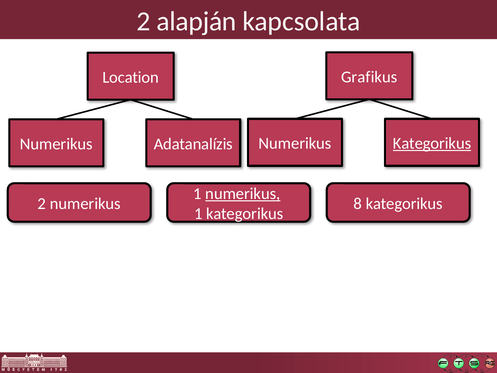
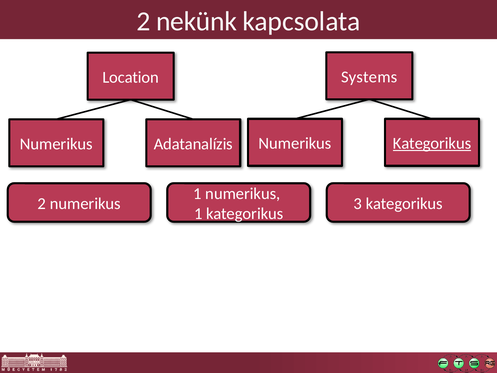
alapján: alapján -> nekünk
Grafikus: Grafikus -> Systems
numerikus at (243, 194) underline: present -> none
8: 8 -> 3
